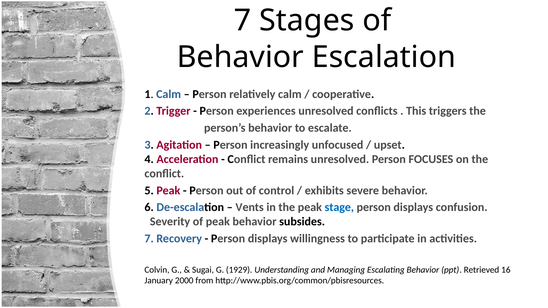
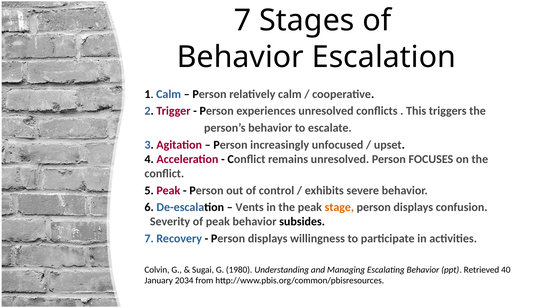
stage colour: blue -> orange
1929: 1929 -> 1980
16: 16 -> 40
2000: 2000 -> 2034
